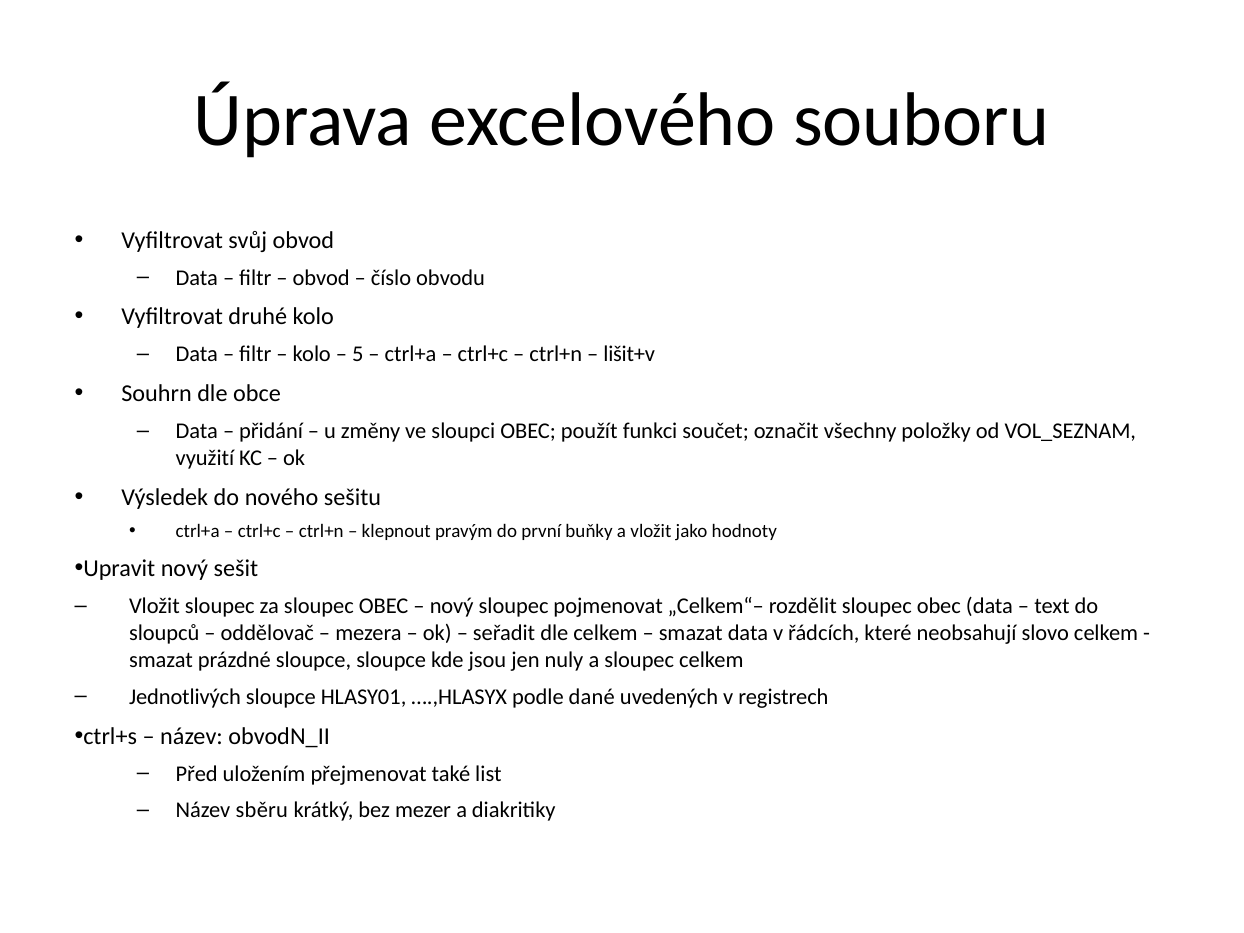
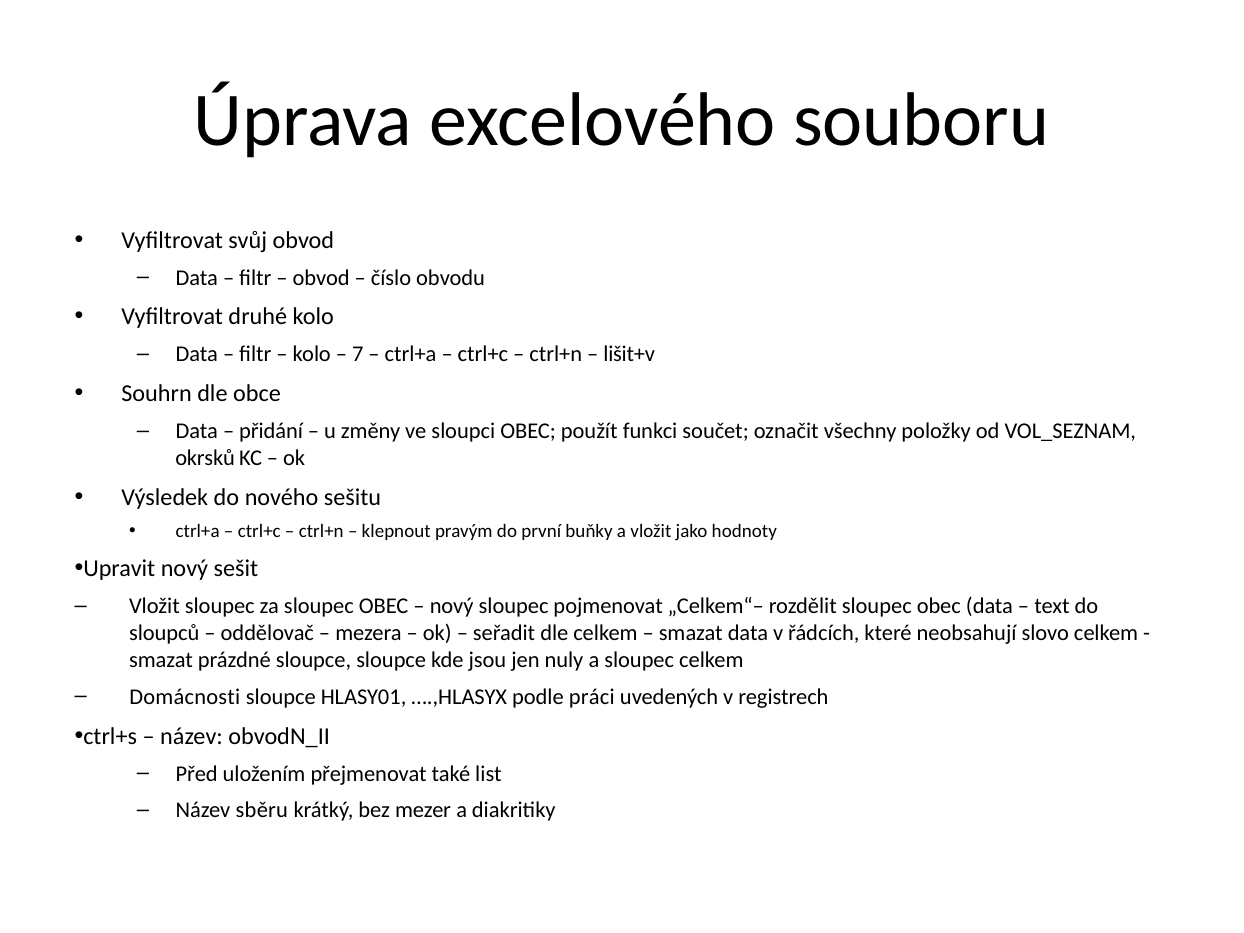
5: 5 -> 7
využití: využití -> okrsků
Jednotlivých: Jednotlivých -> Domácnosti
dané: dané -> práci
